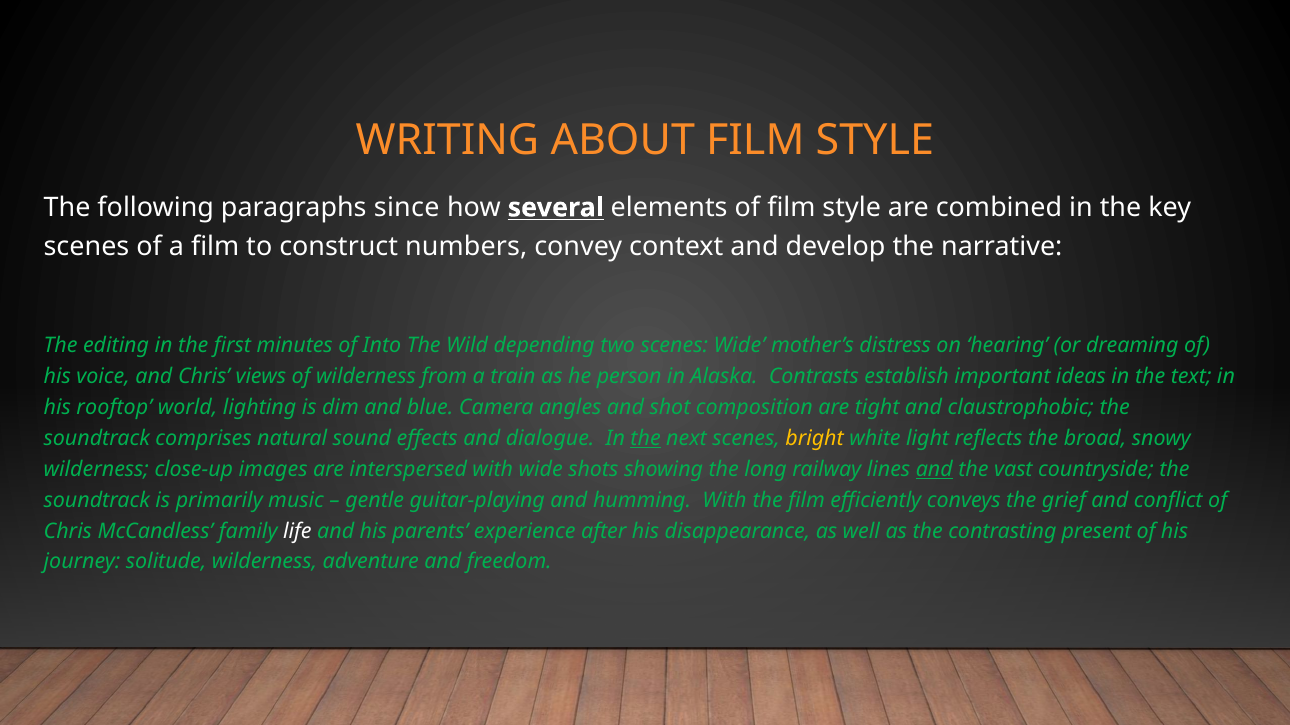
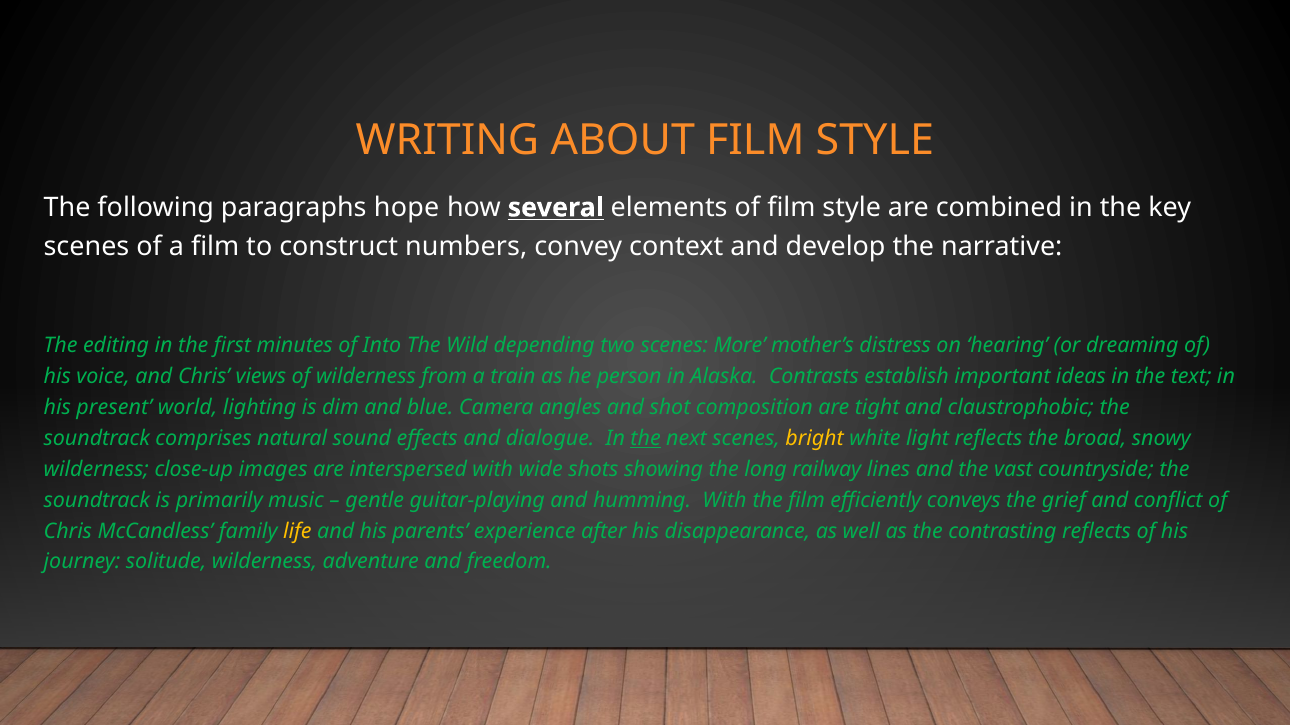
since: since -> hope
scenes Wide: Wide -> More
rooftop: rooftop -> present
and at (934, 470) underline: present -> none
life colour: white -> yellow
contrasting present: present -> reflects
